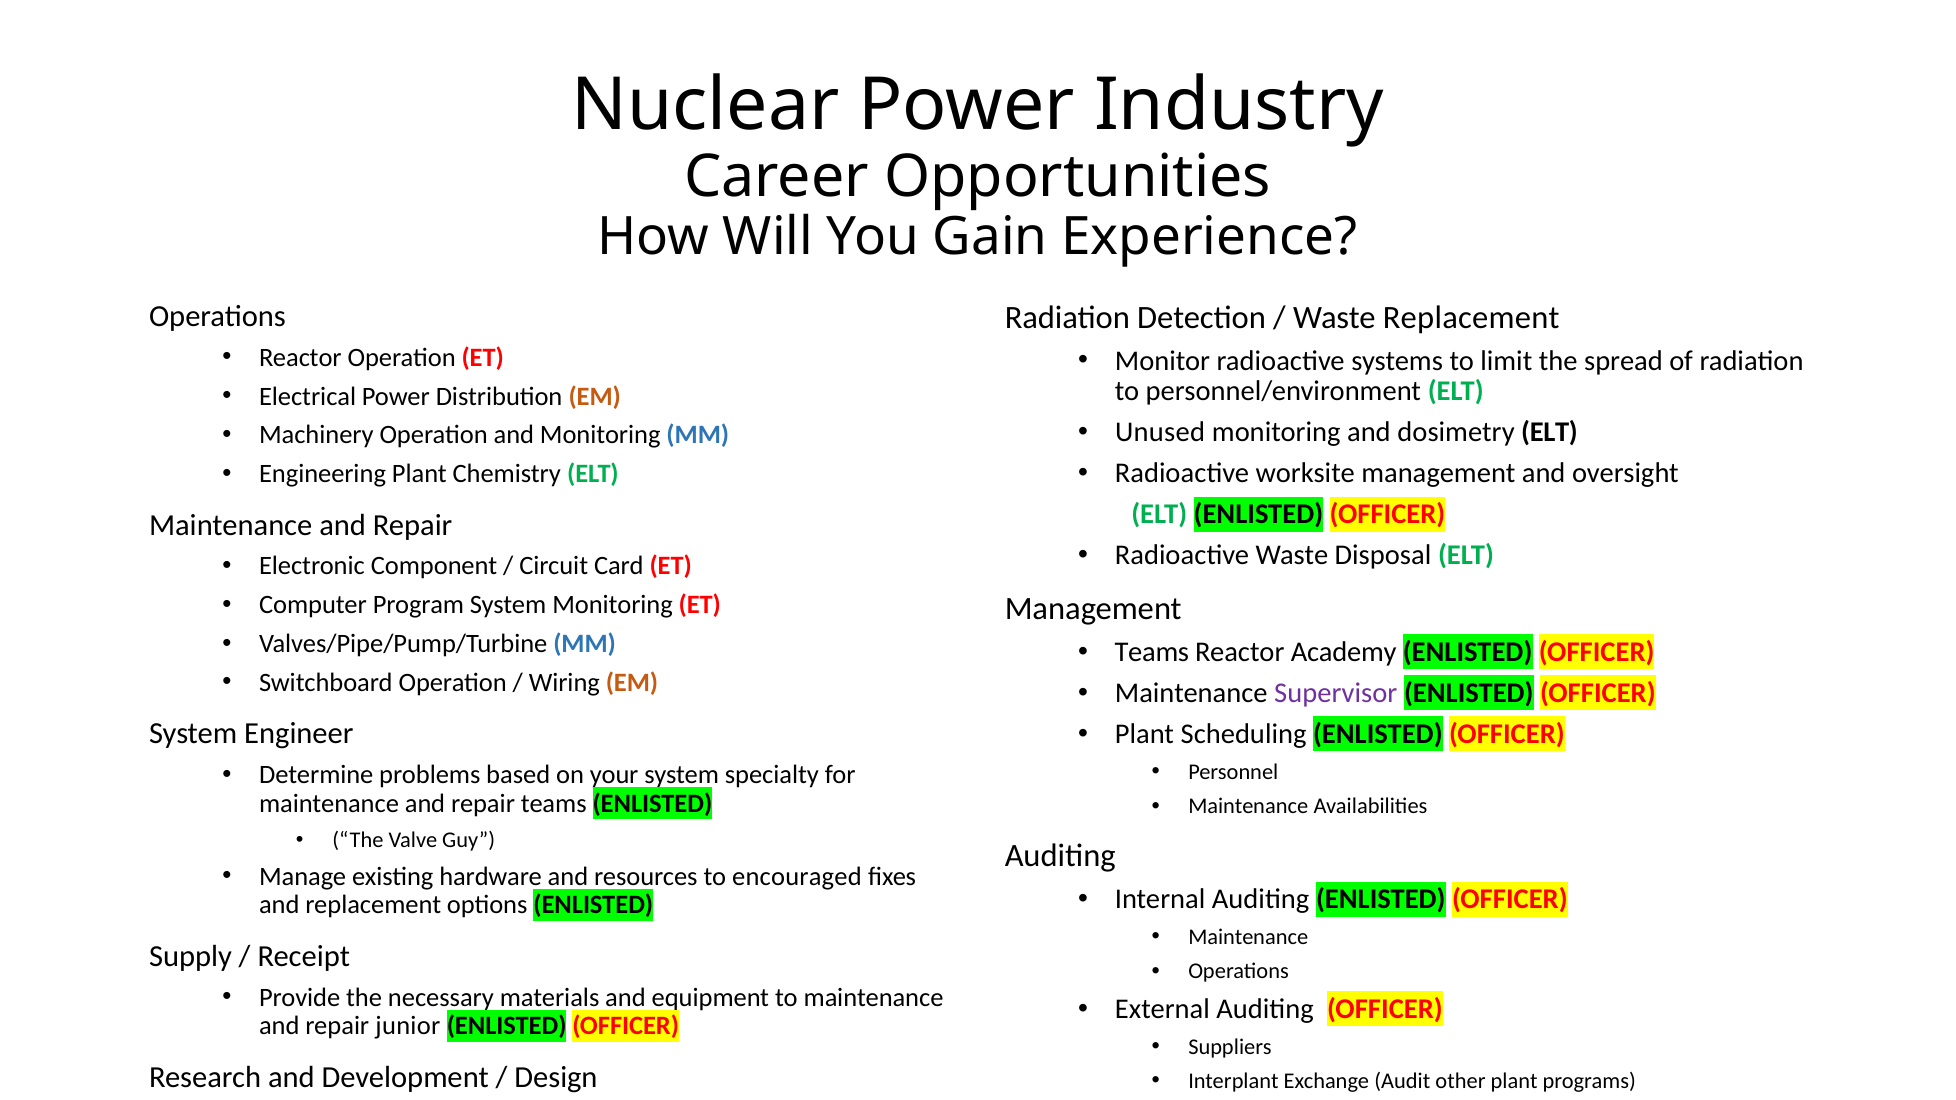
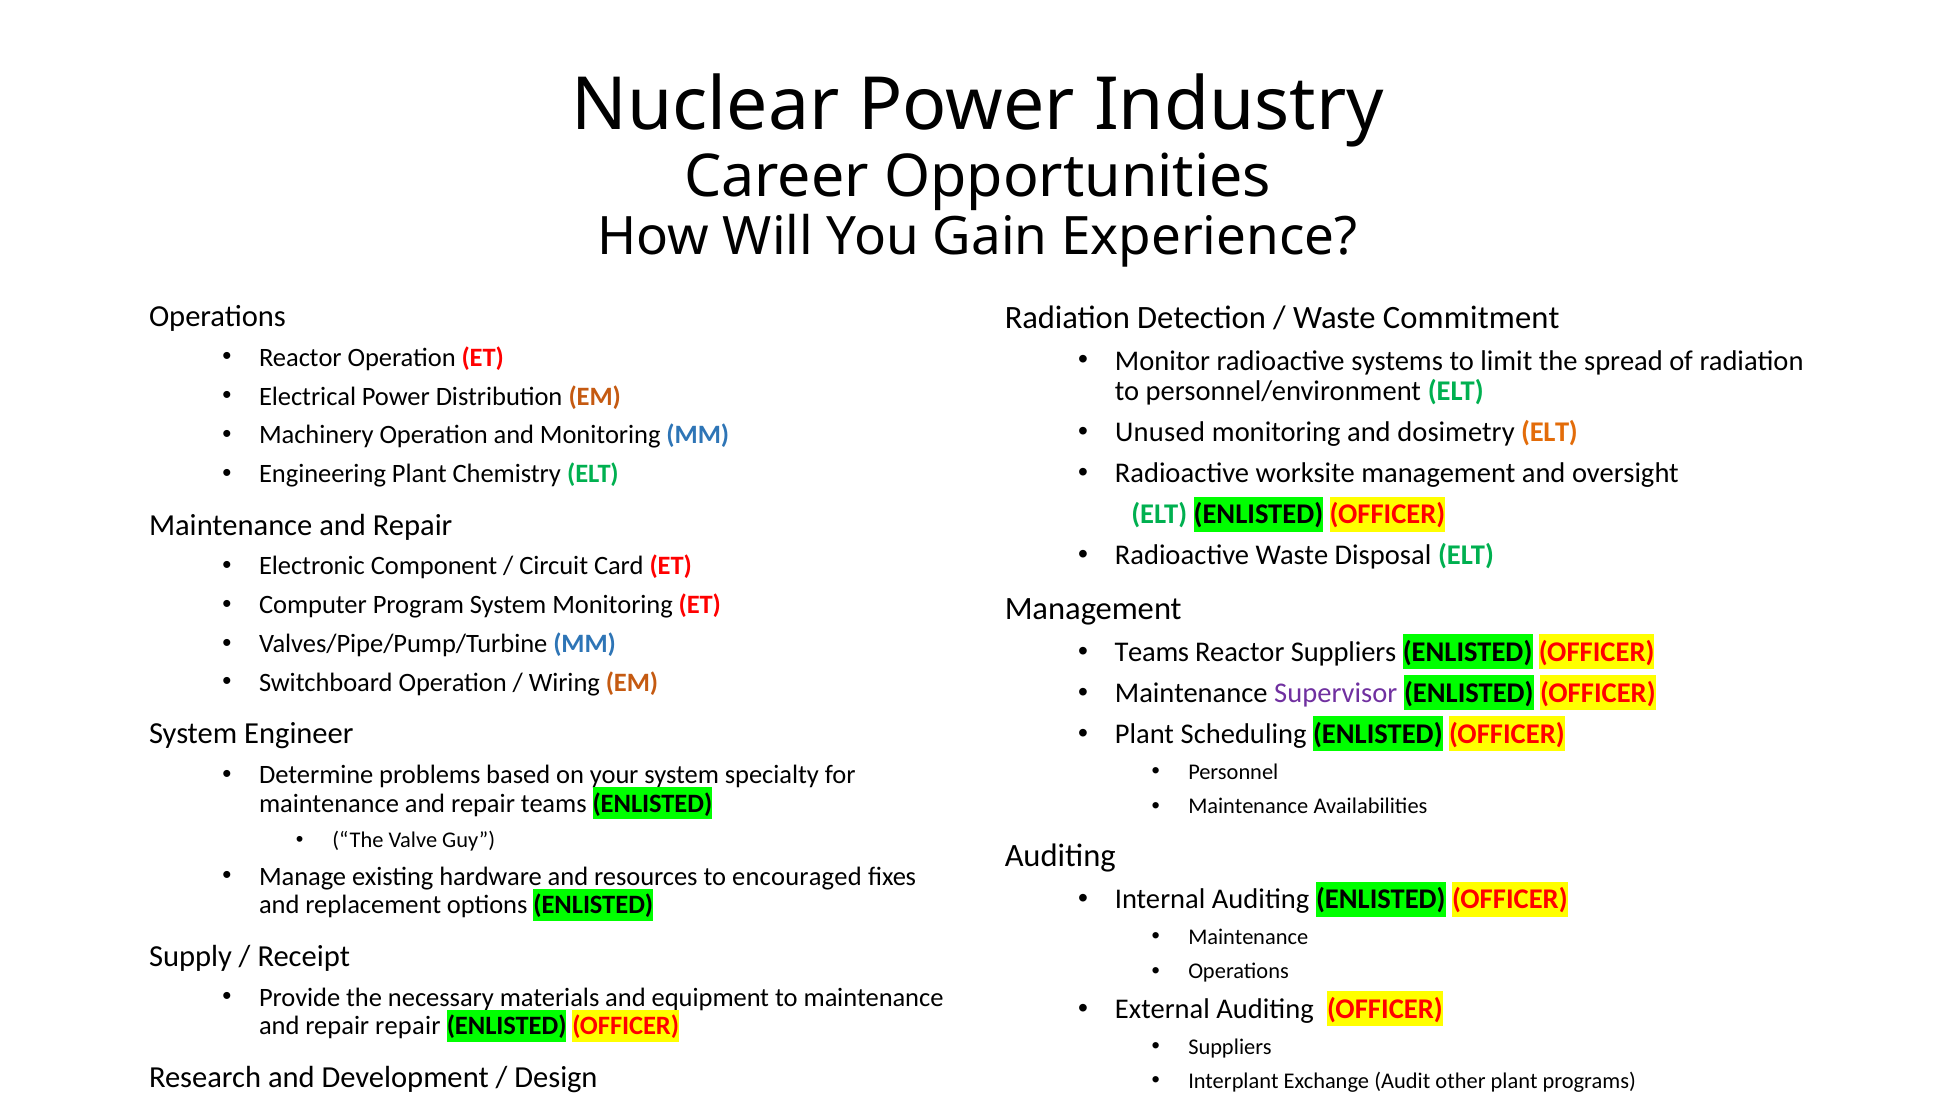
Waste Replacement: Replacement -> Commitment
ELT at (1550, 433) colour: black -> orange
Reactor Academy: Academy -> Suppliers
repair junior: junior -> repair
